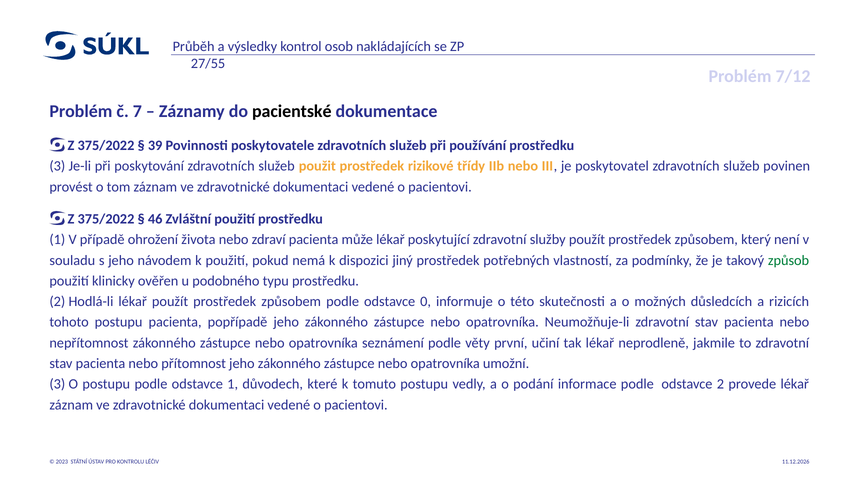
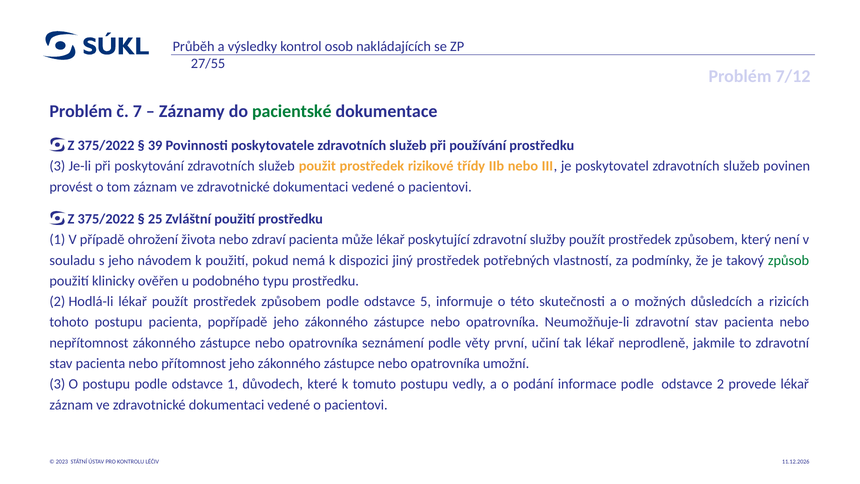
pacientské colour: black -> green
46: 46 -> 25
0: 0 -> 5
